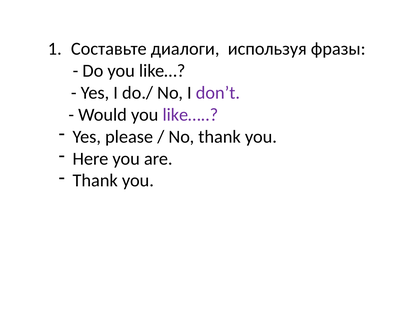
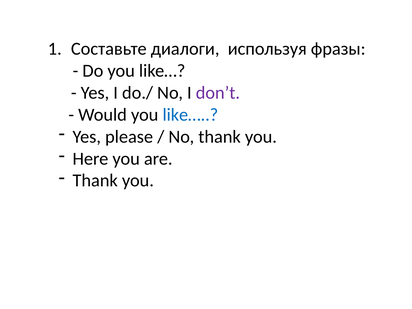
like… at (190, 115) colour: purple -> blue
